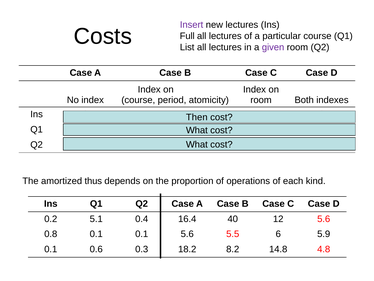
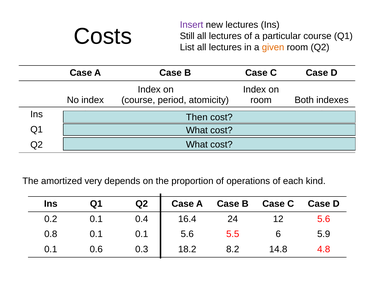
Full: Full -> Still
given colour: purple -> orange
thus: thus -> very
0.2 5.1: 5.1 -> 0.1
40: 40 -> 24
